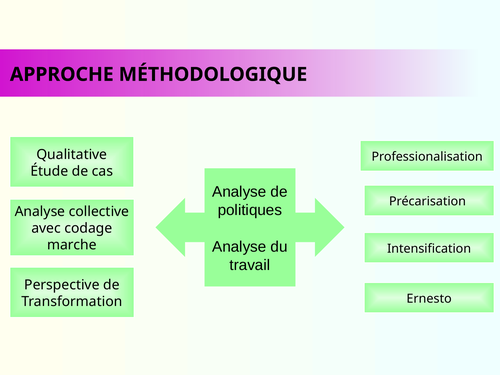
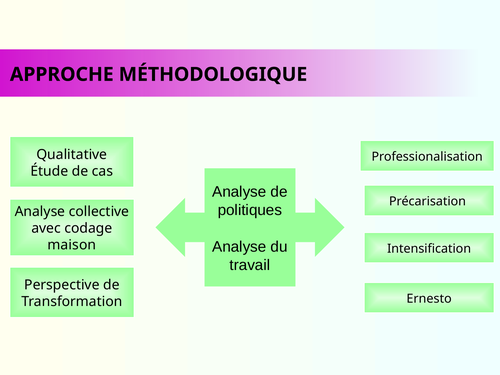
marche: marche -> maison
